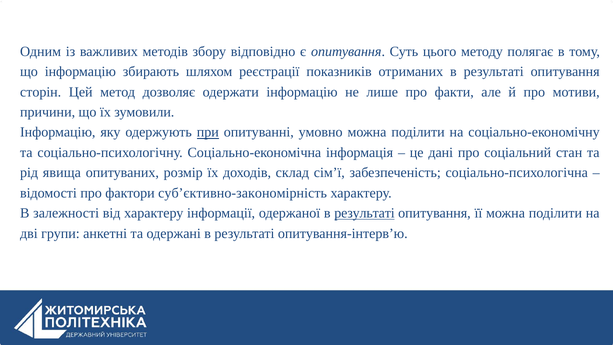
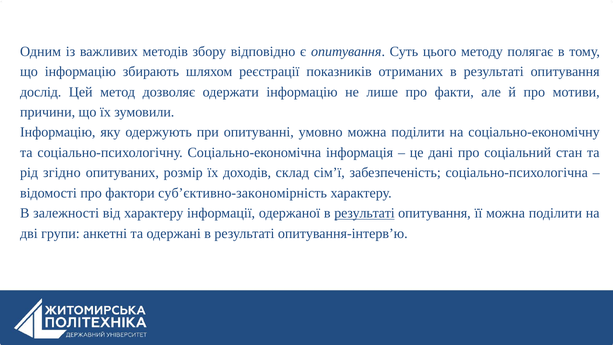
сторін: сторін -> дослід
при underline: present -> none
явища: явища -> згідно
